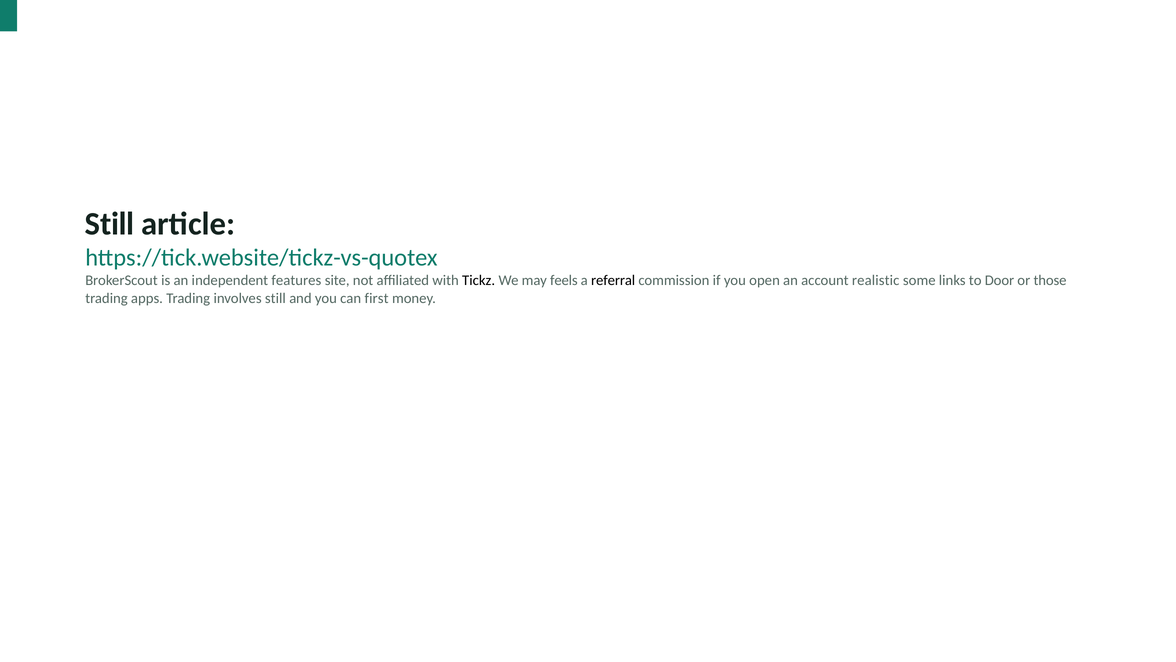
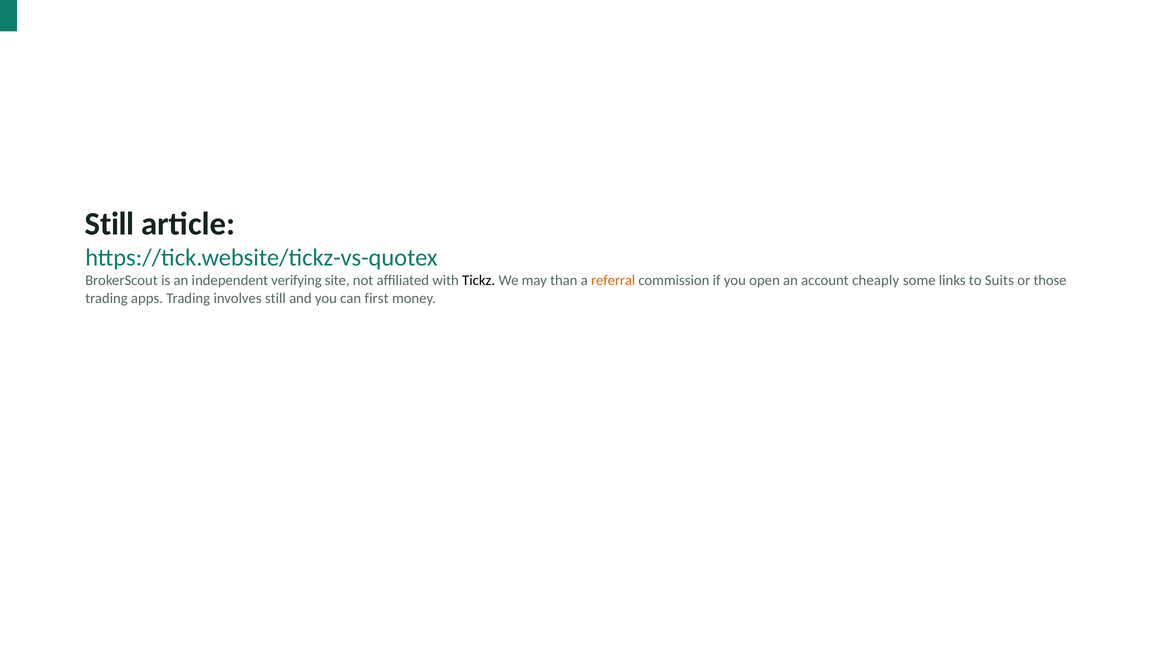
features: features -> verifying
feels: feels -> than
referral colour: black -> orange
realistic: realistic -> cheaply
Door: Door -> Suits
